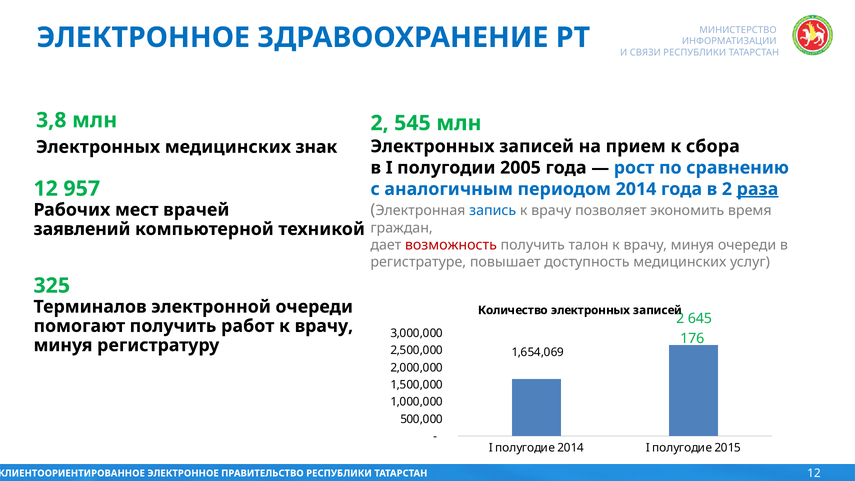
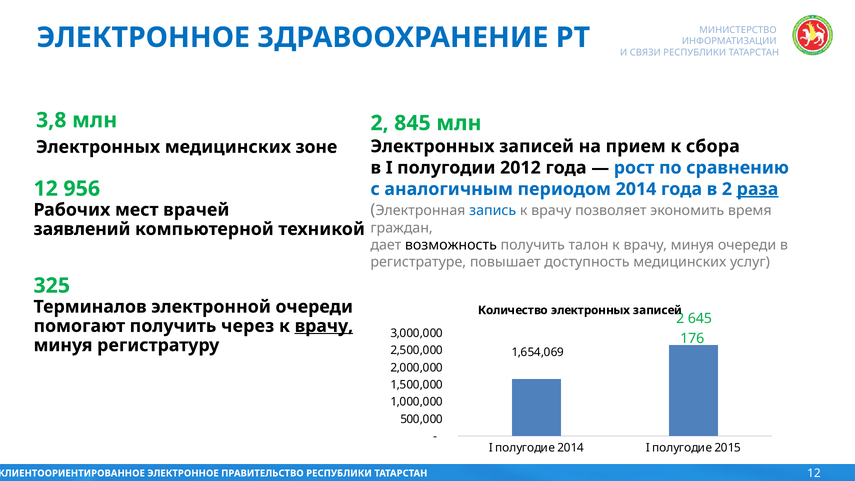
545: 545 -> 845
знак: знак -> зоне
2005: 2005 -> 2012
957: 957 -> 956
возможность colour: red -> black
работ: работ -> через
врачу at (324, 326) underline: none -> present
